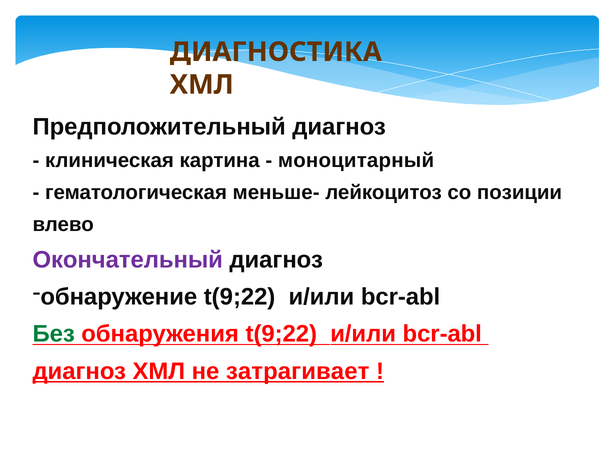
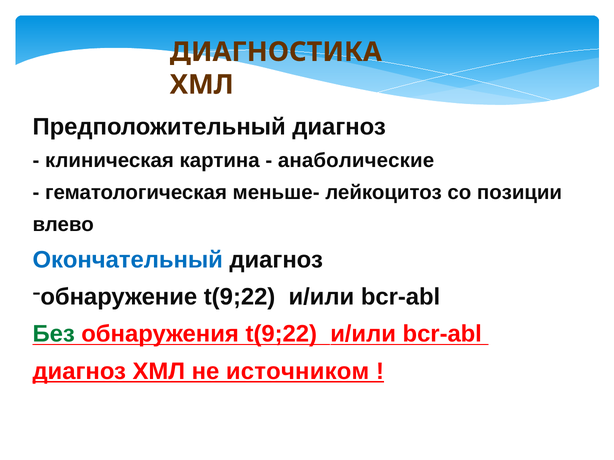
моноцитарный: моноцитарный -> анаболические
Окончательный colour: purple -> blue
затрагивает: затрагивает -> источником
